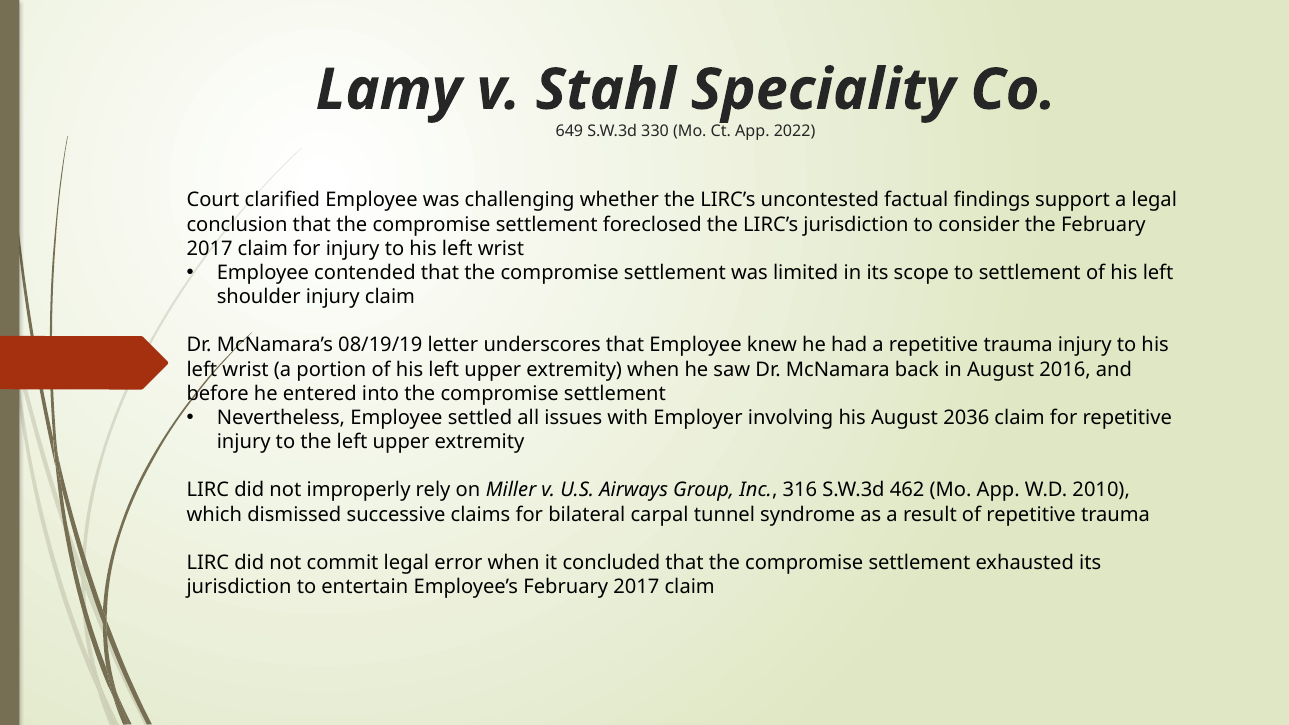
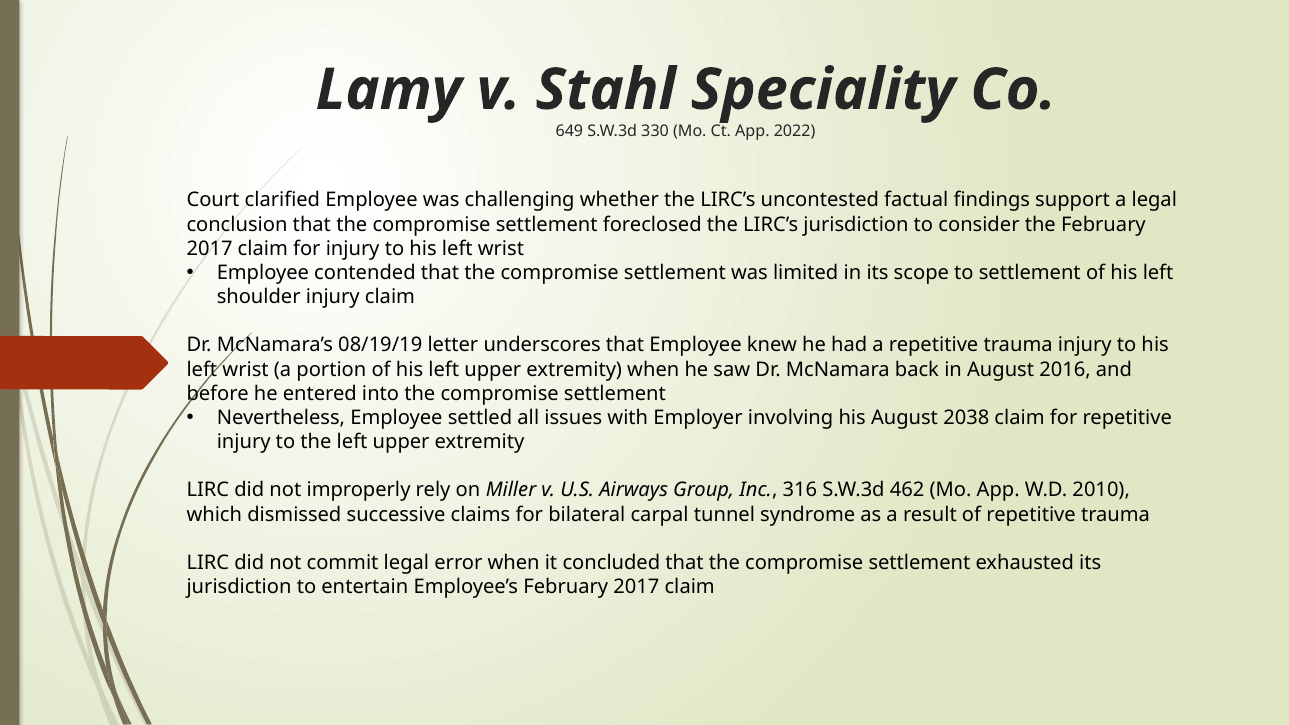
2036: 2036 -> 2038
